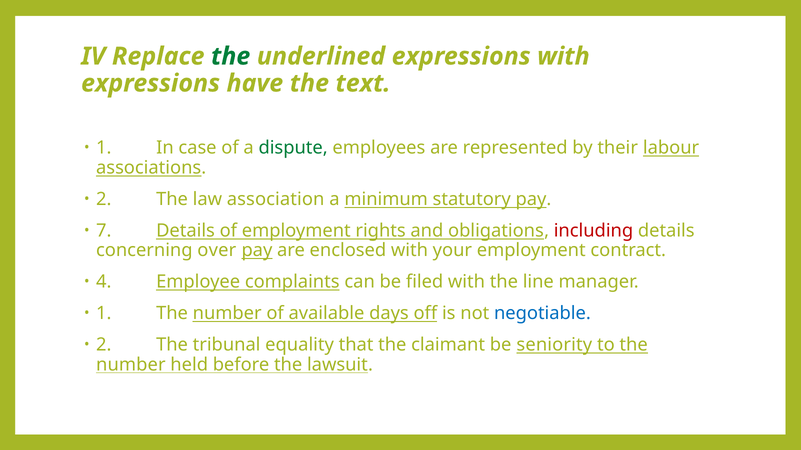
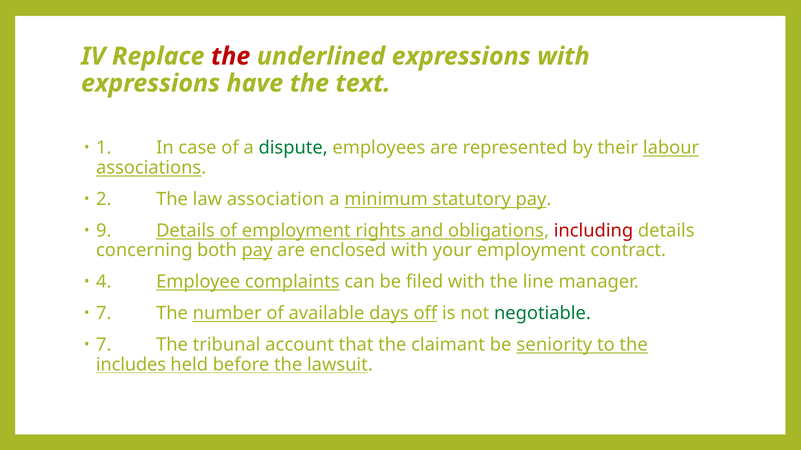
the at (231, 56) colour: green -> red
7: 7 -> 9
over: over -> both
1 at (104, 314): 1 -> 7
negotiable colour: blue -> green
2 at (104, 345): 2 -> 7
equality: equality -> account
number at (131, 365): number -> includes
